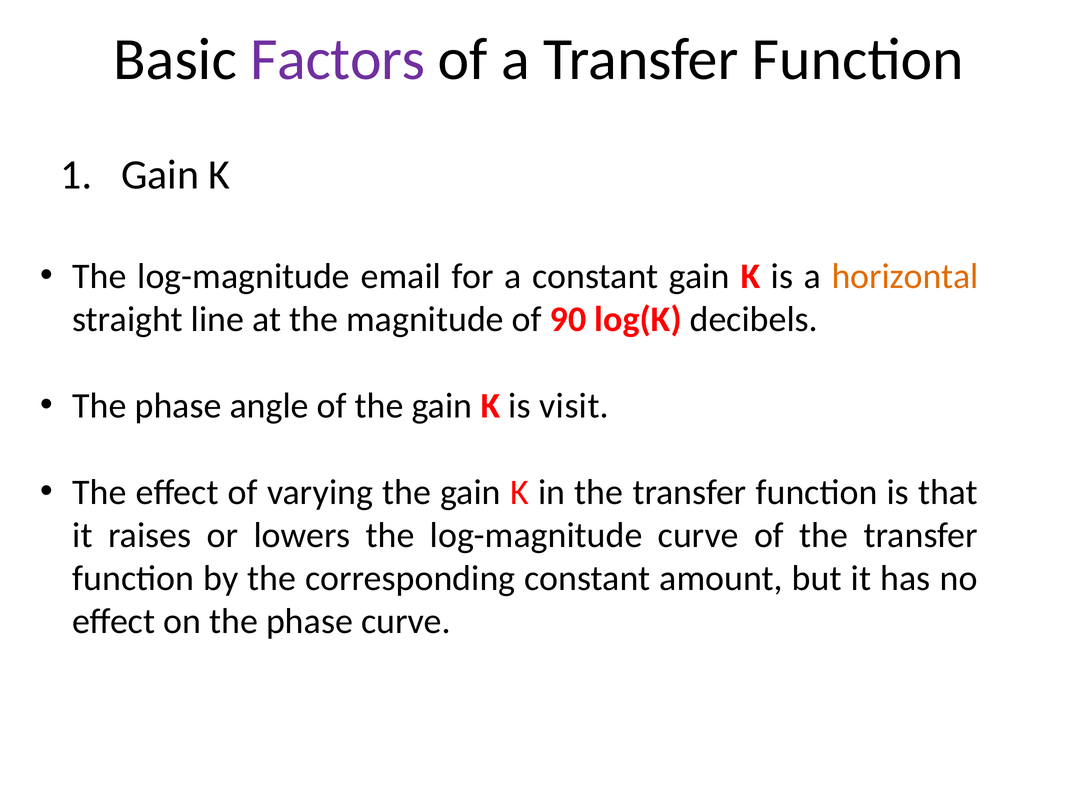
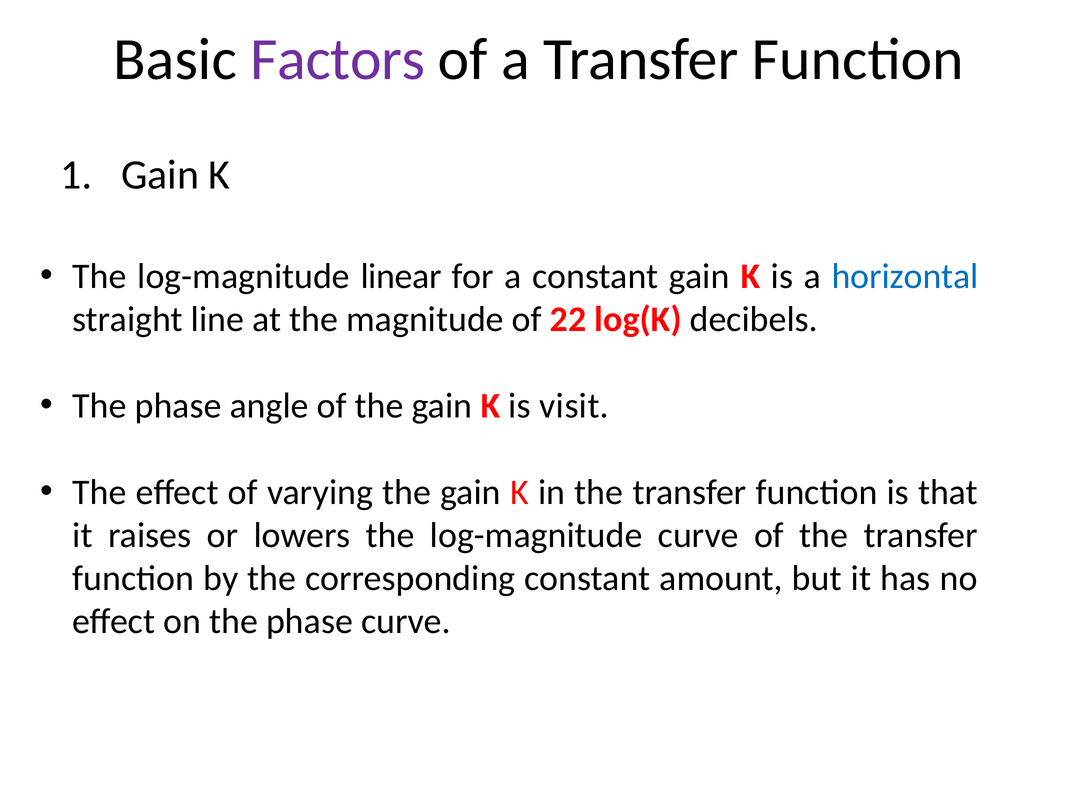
email: email -> linear
horizontal colour: orange -> blue
90: 90 -> 22
